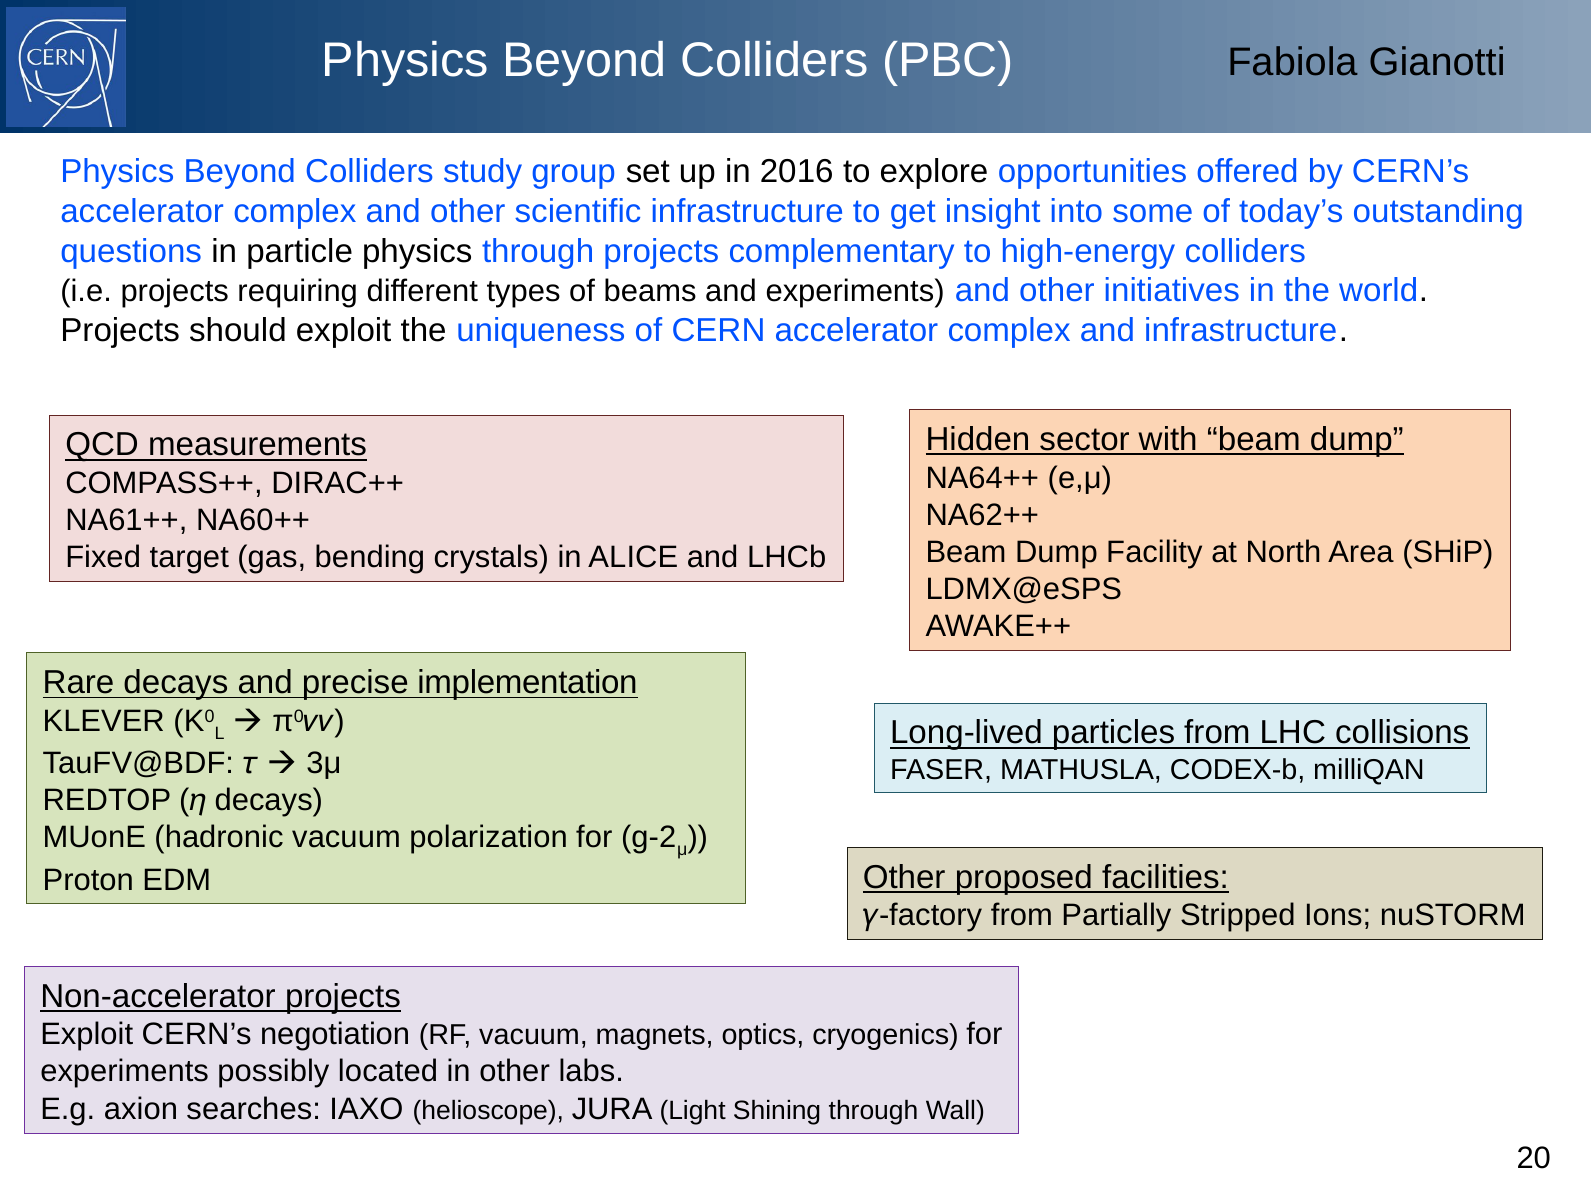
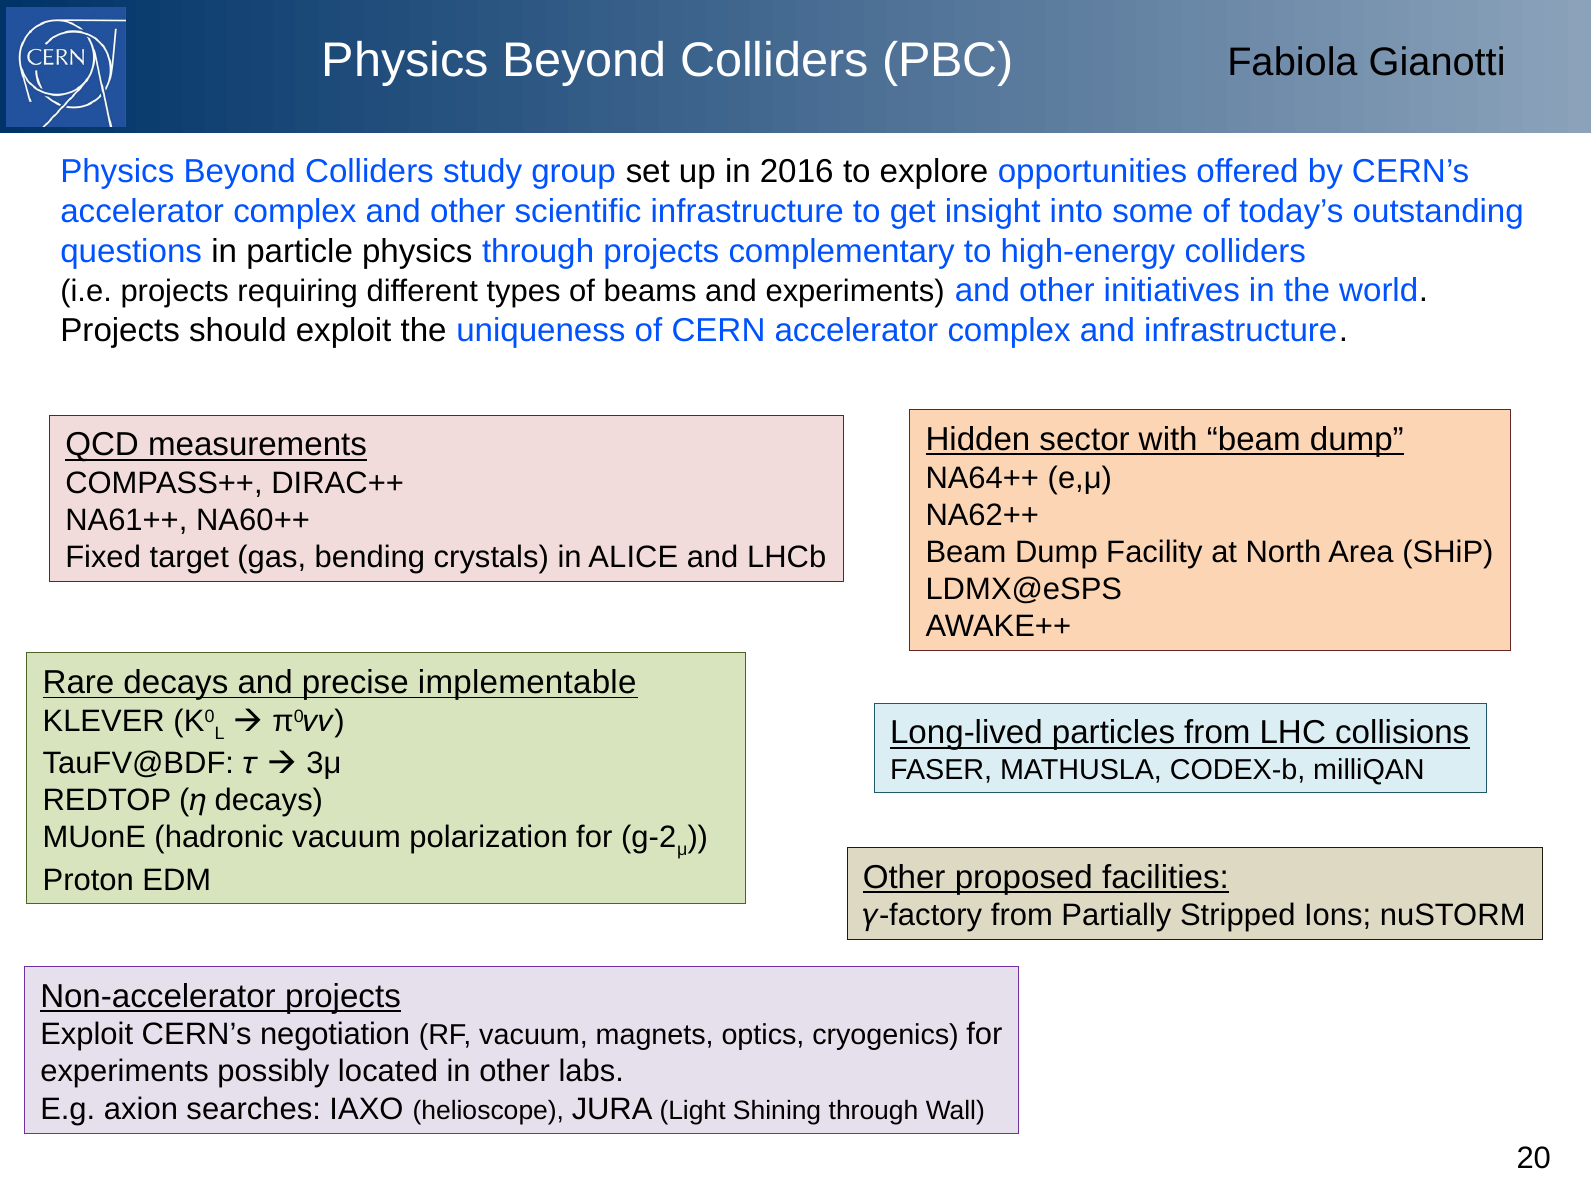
implementation: implementation -> implementable
